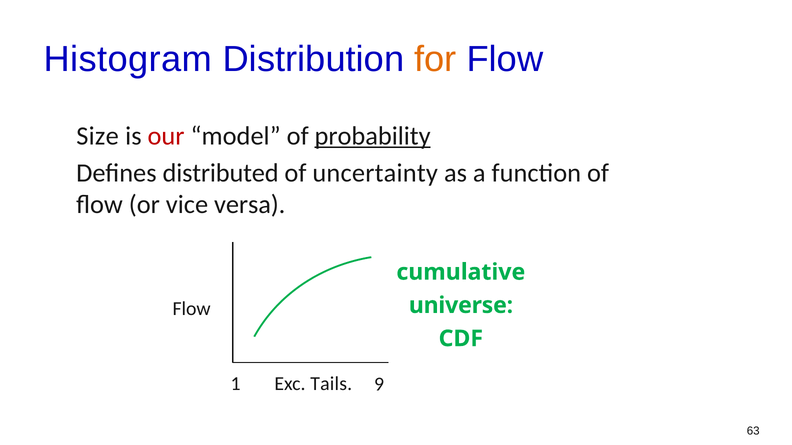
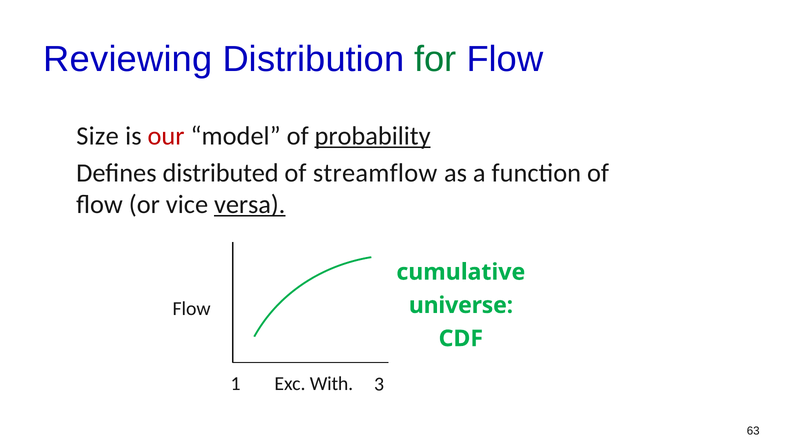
Histogram: Histogram -> Reviewing
for colour: orange -> green
uncertainty: uncertainty -> streamflow
versa underline: none -> present
Tails: Tails -> With
9: 9 -> 3
